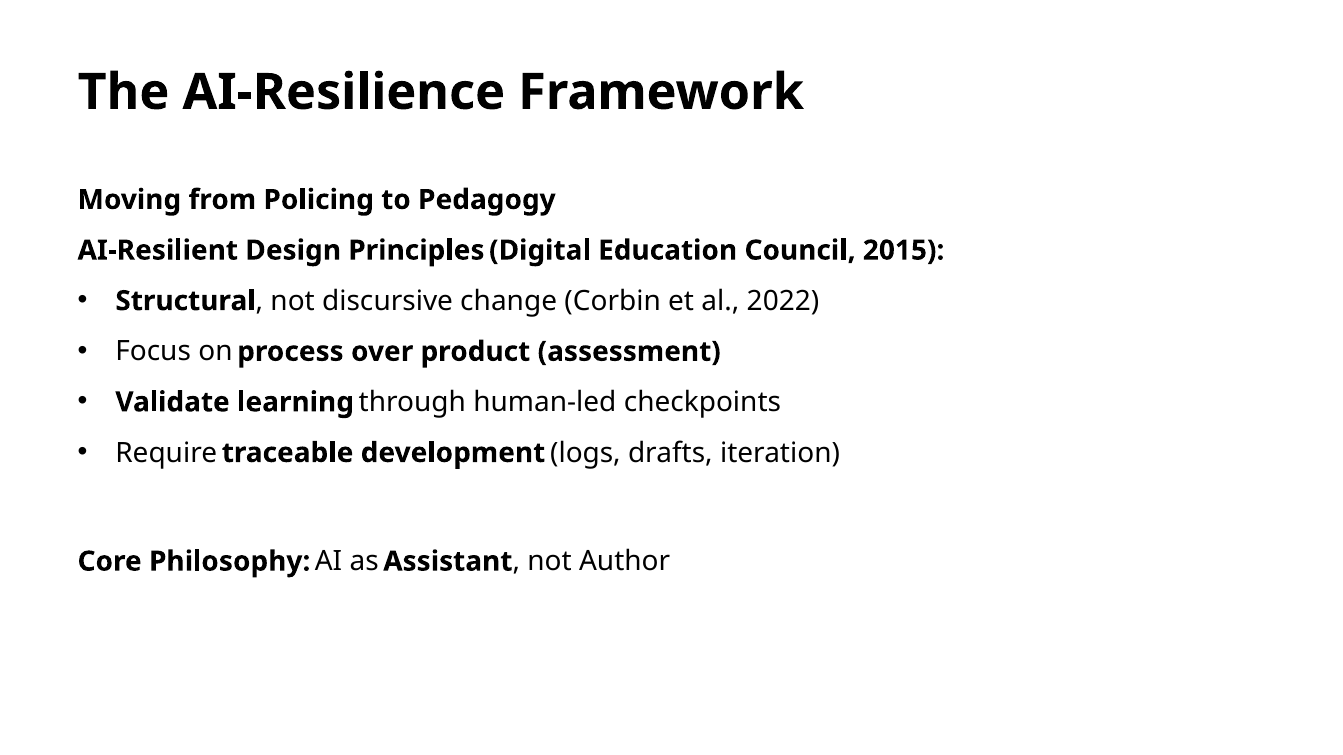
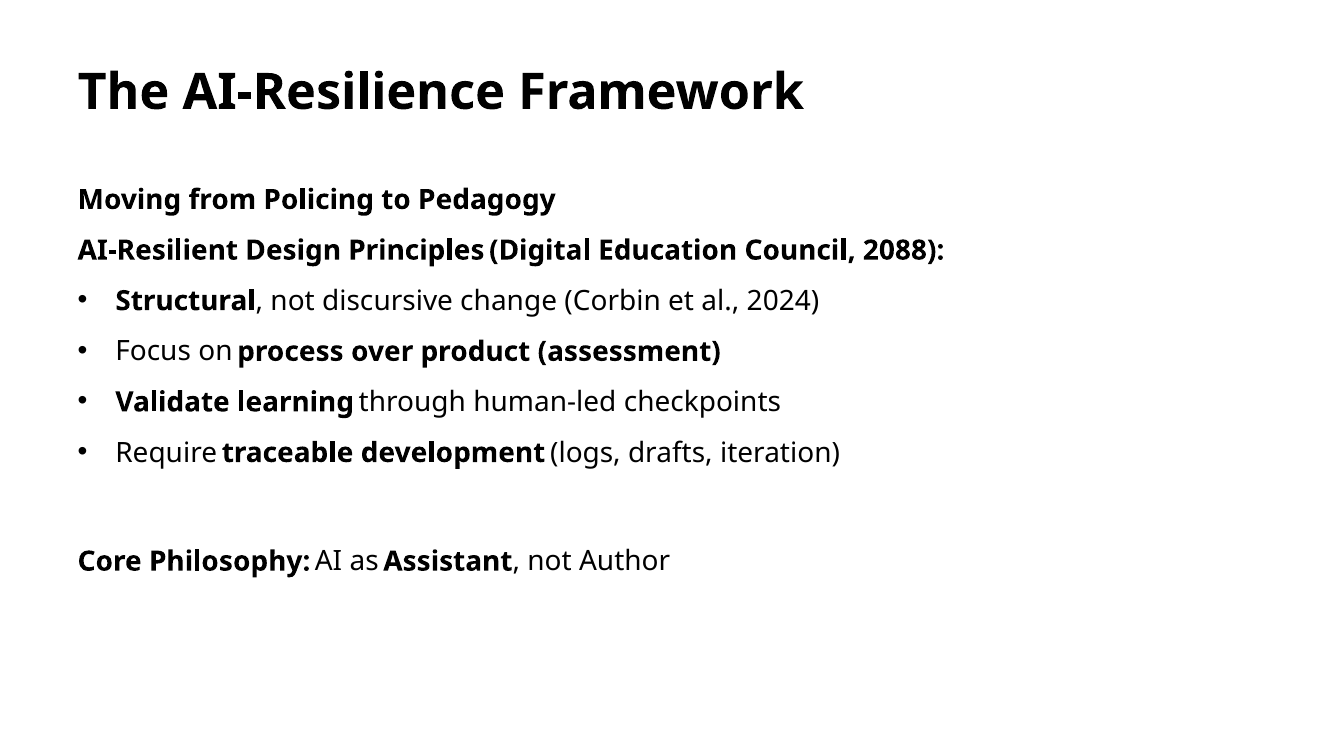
2015: 2015 -> 2088
2022: 2022 -> 2024
